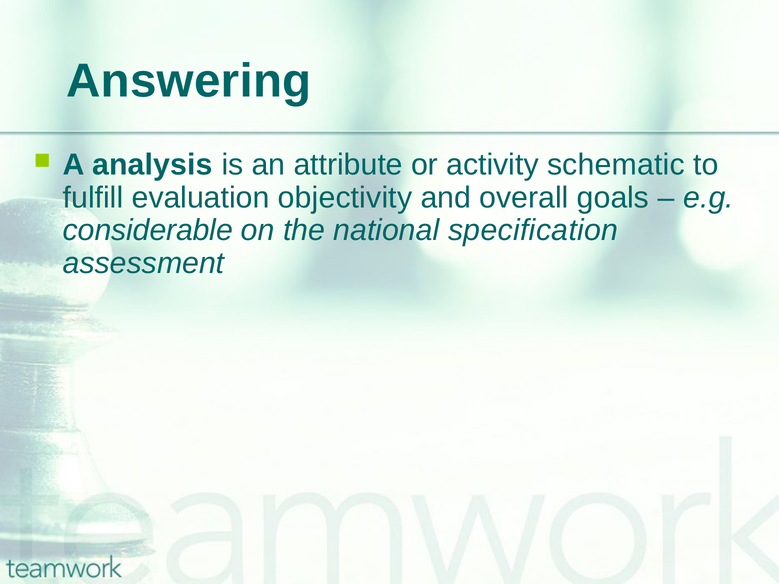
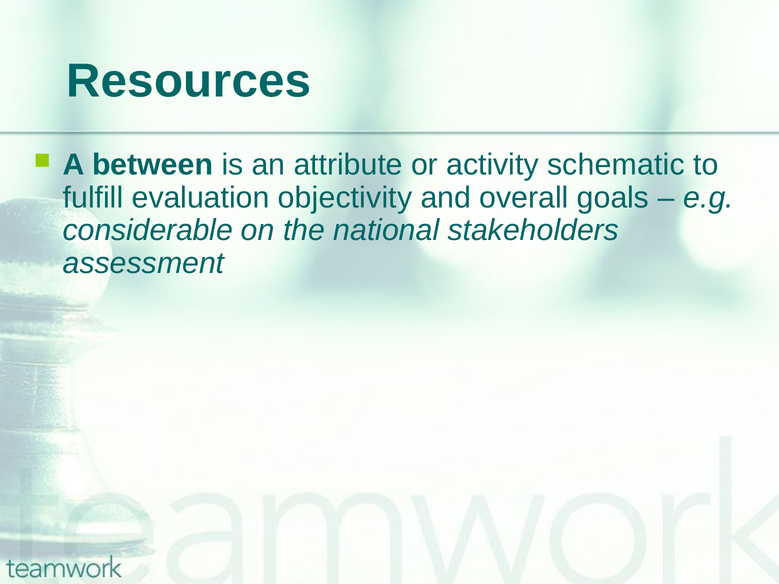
Answering: Answering -> Resources
analysis: analysis -> between
specification: specification -> stakeholders
